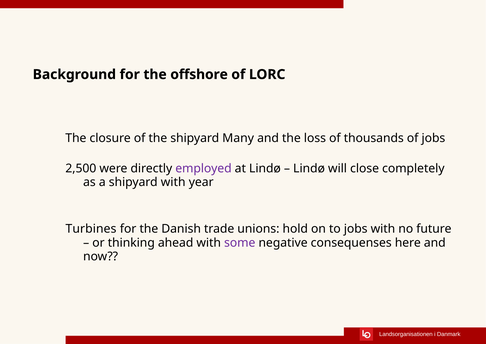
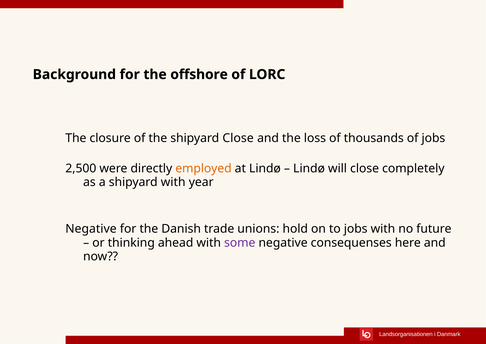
shipyard Many: Many -> Close
employed colour: purple -> orange
Turbines at (91, 229): Turbines -> Negative
